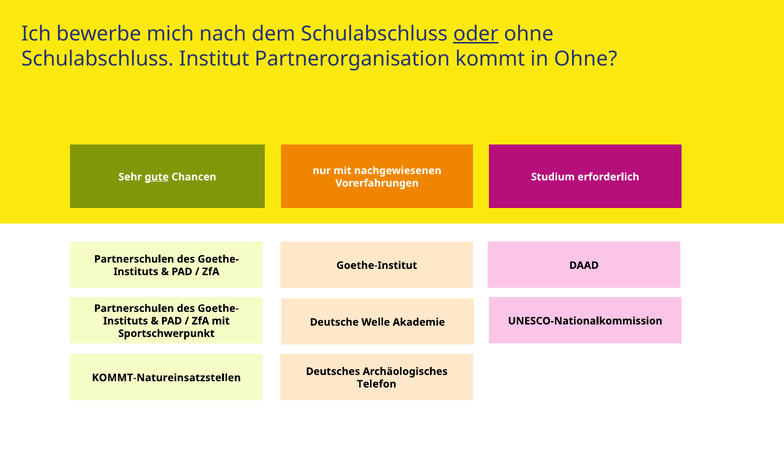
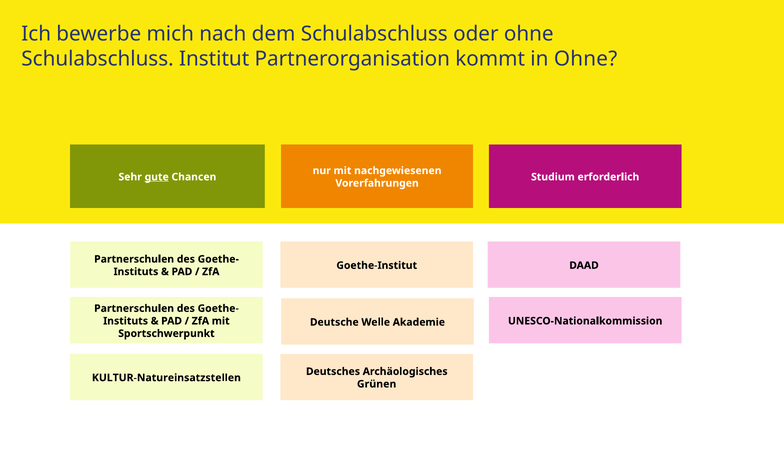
oder underline: present -> none
KOMMT-Natureinsatzstellen: KOMMT-Natureinsatzstellen -> KULTUR-Natureinsatzstellen
Telefon: Telefon -> Grünen
